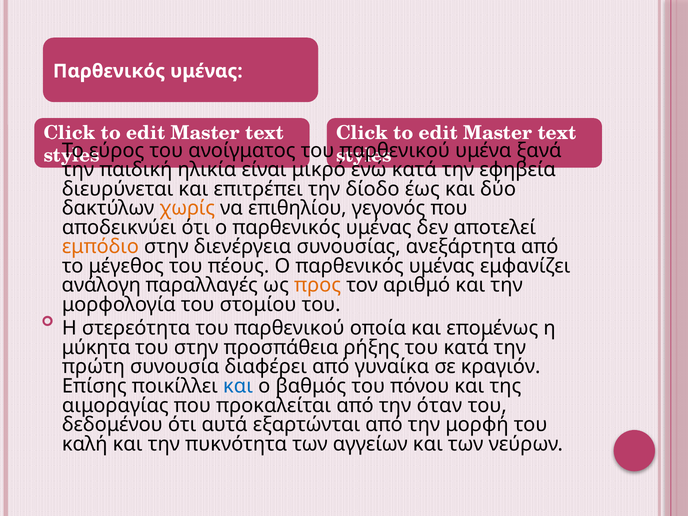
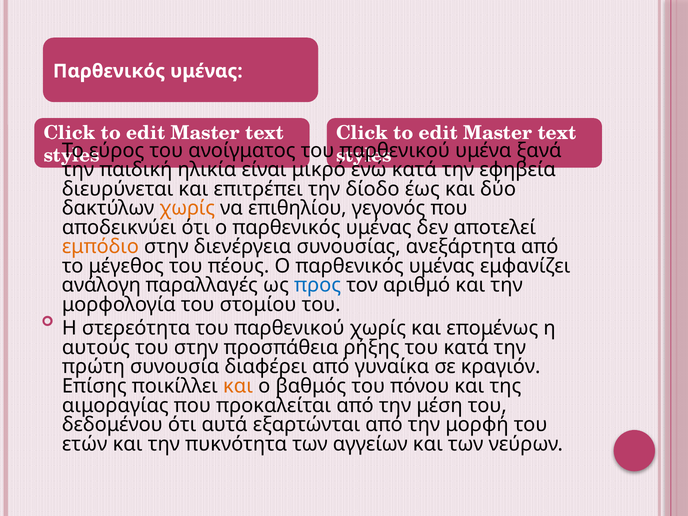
προς colour: orange -> blue
παρθενικού οποία: οποία -> χωρίς
μύκητα: μύκητα -> αυτούς
και at (238, 386) colour: blue -> orange
όταν: όταν -> μέση
καλή: καλή -> ετών
